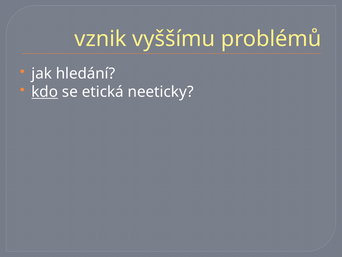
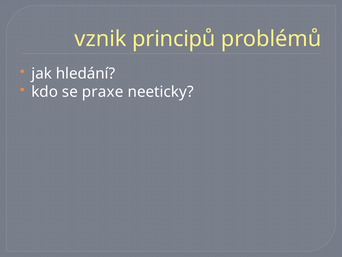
vyššímu: vyššímu -> principů
kdo underline: present -> none
etická: etická -> praxe
